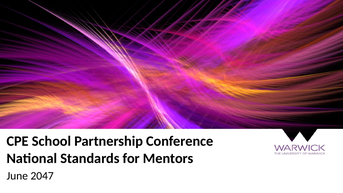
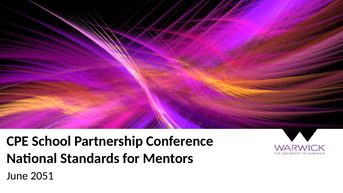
2047: 2047 -> 2051
